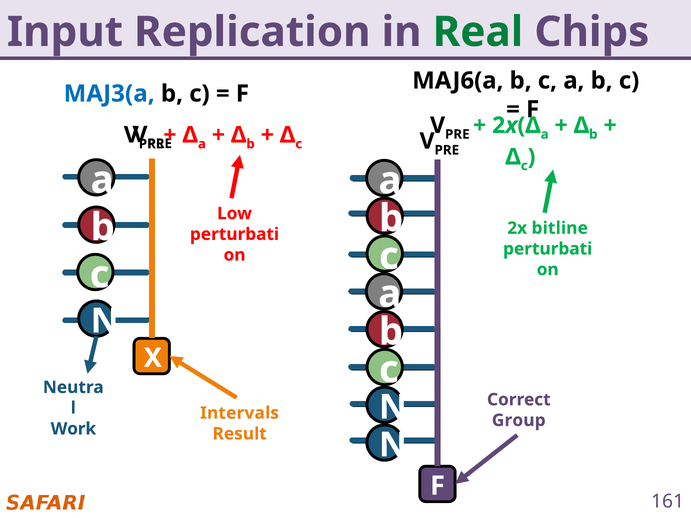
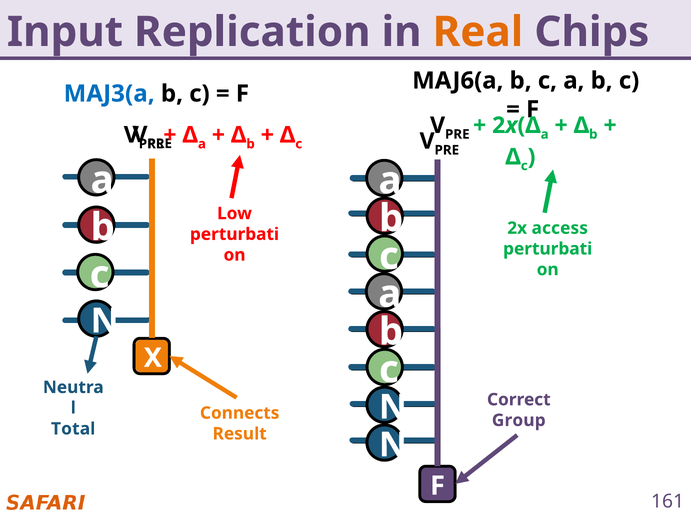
Real colour: green -> orange
bitline: bitline -> access
Intervals: Intervals -> Connects
Work: Work -> Total
